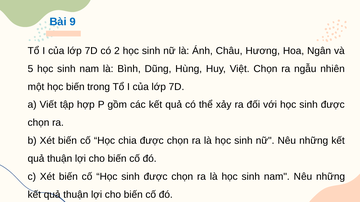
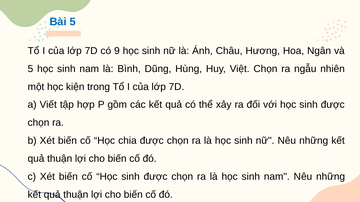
Bài 9: 9 -> 5
2: 2 -> 9
học biến: biến -> kiện
